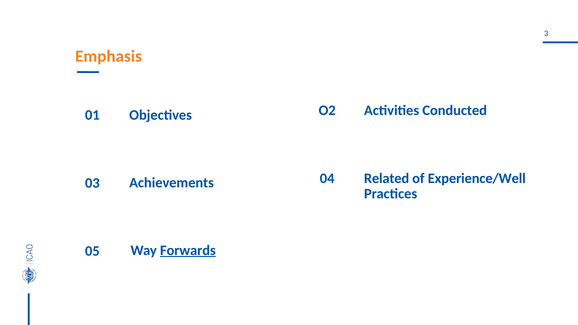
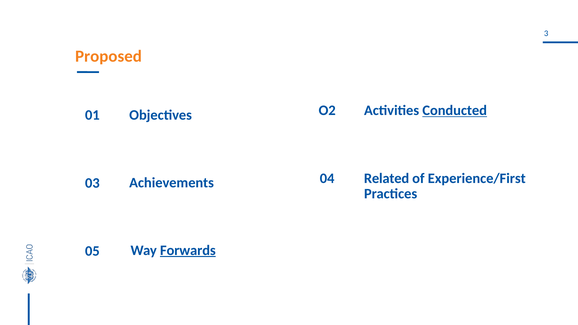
Emphasis: Emphasis -> Proposed
Conducted underline: none -> present
Experience/Well: Experience/Well -> Experience/First
